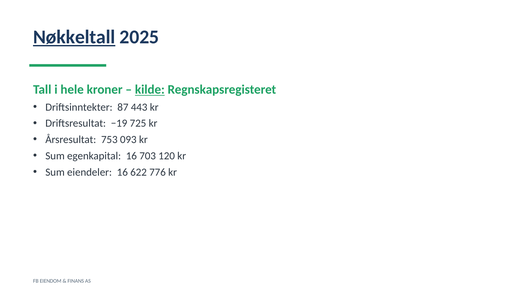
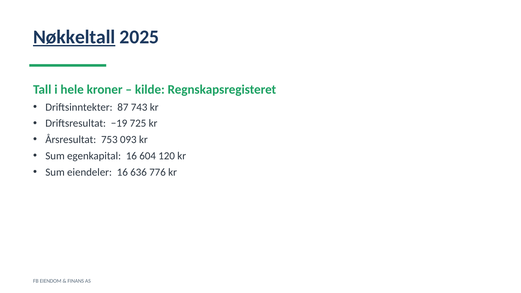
kilde underline: present -> none
443: 443 -> 743
703: 703 -> 604
622: 622 -> 636
